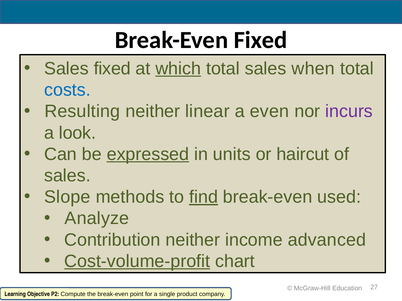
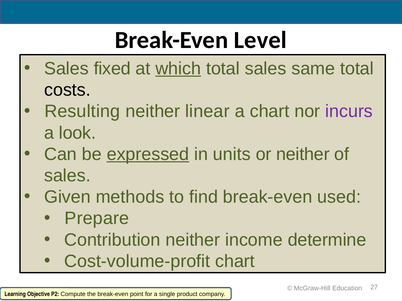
Break-Even Fixed: Fixed -> Level
when: when -> same
costs colour: blue -> black
a even: even -> chart
or haircut: haircut -> neither
Slope: Slope -> Given
find underline: present -> none
Analyze: Analyze -> Prepare
advanced: advanced -> determine
Cost-volume-profit underline: present -> none
